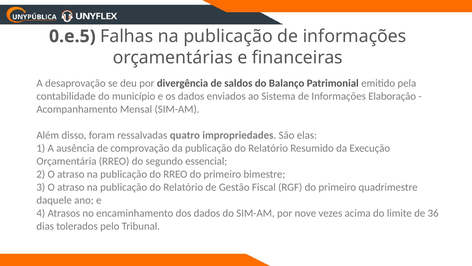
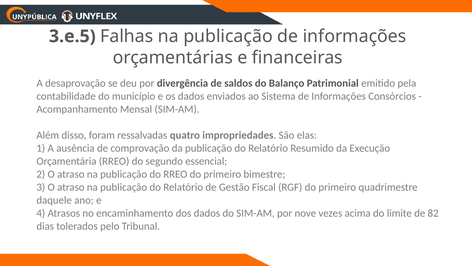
0.e.5: 0.e.5 -> 3.e.5
Elaboração: Elaboração -> Consórcios
36: 36 -> 82
